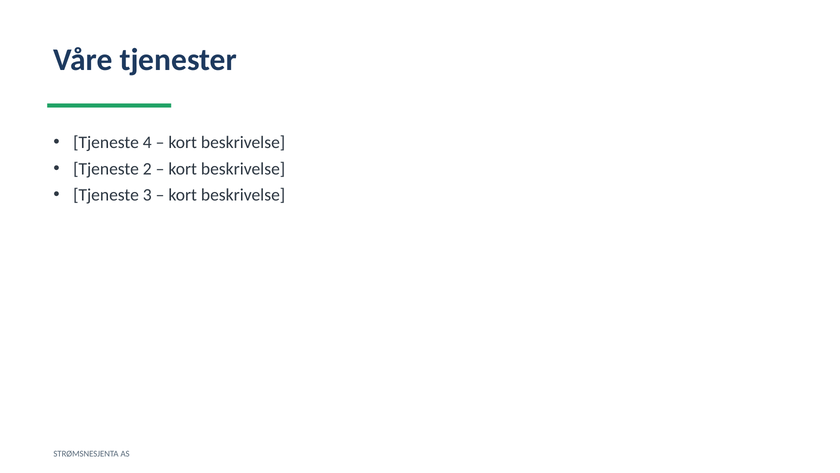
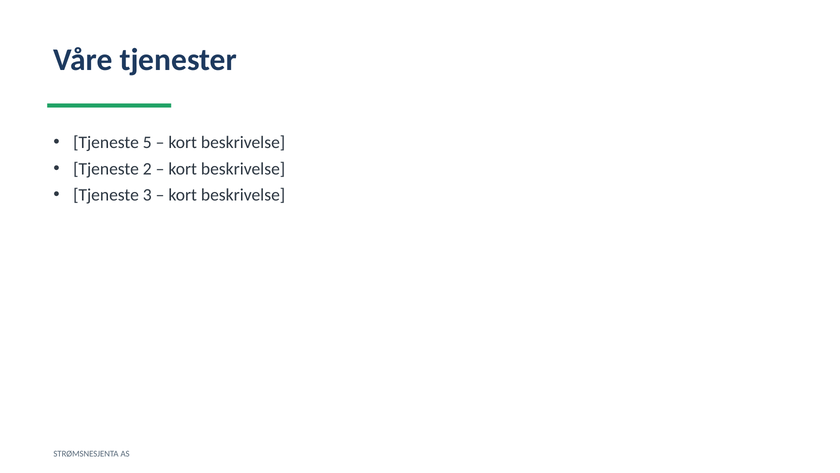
4: 4 -> 5
